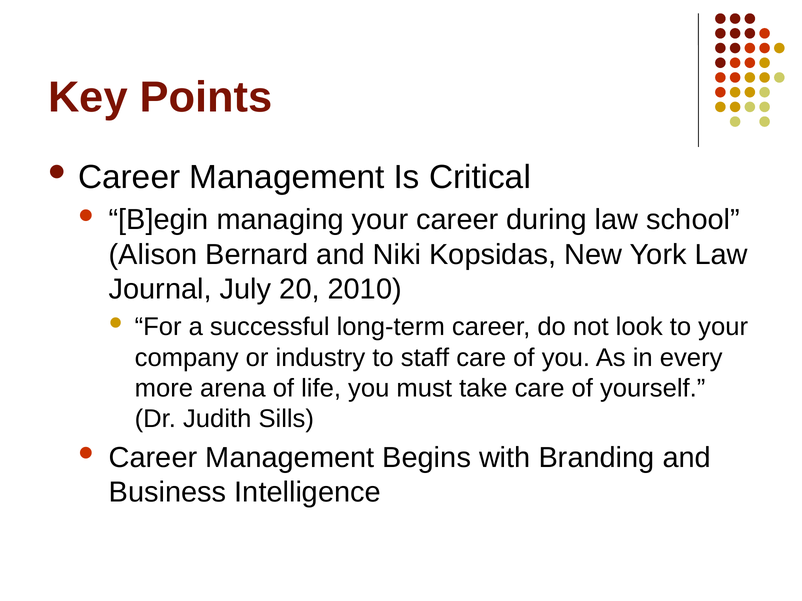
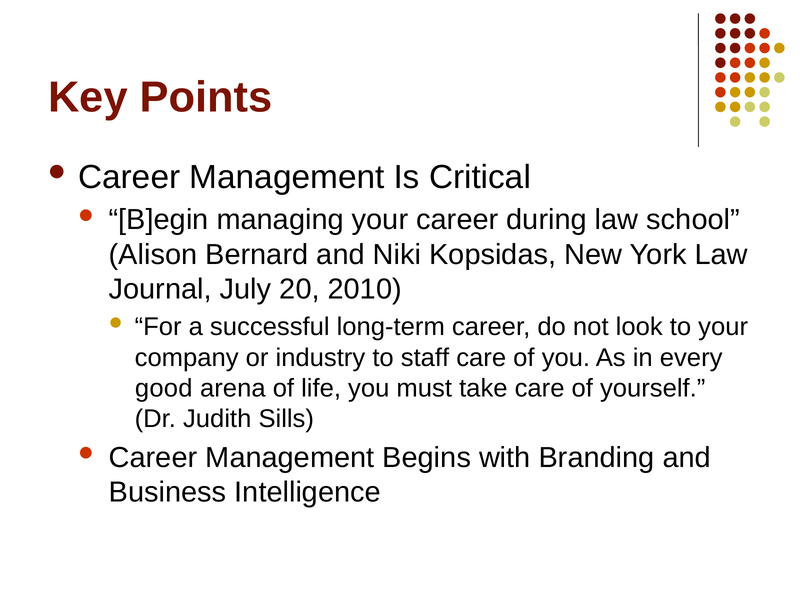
more: more -> good
